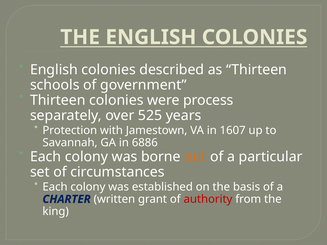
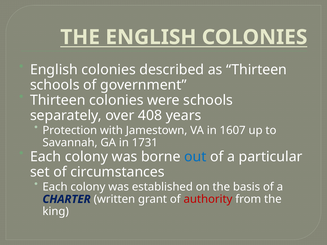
were process: process -> schools
525: 525 -> 408
6886: 6886 -> 1731
out colour: orange -> blue
